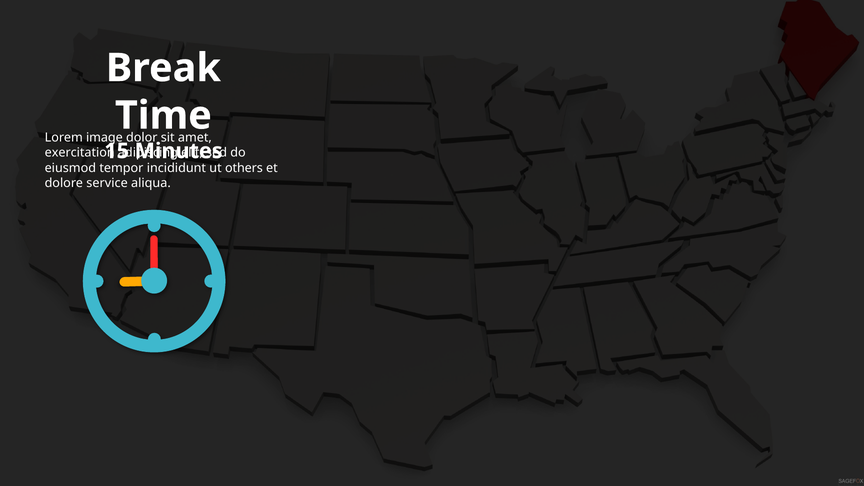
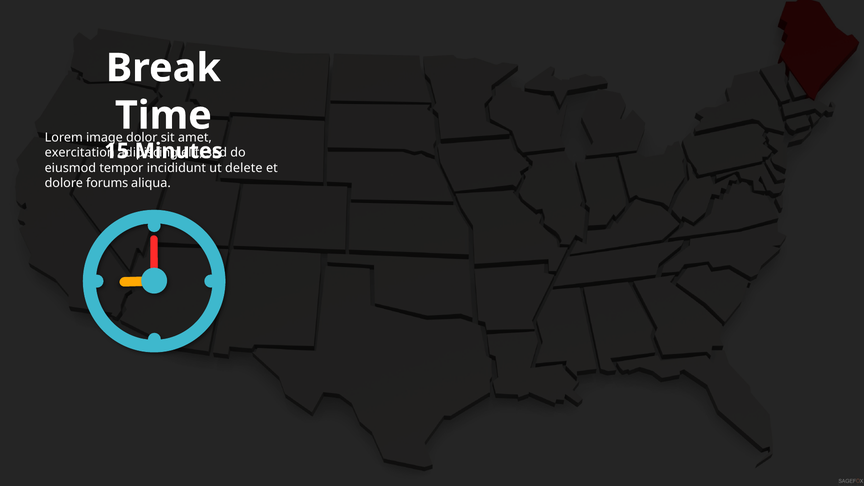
others: others -> delete
service: service -> forums
